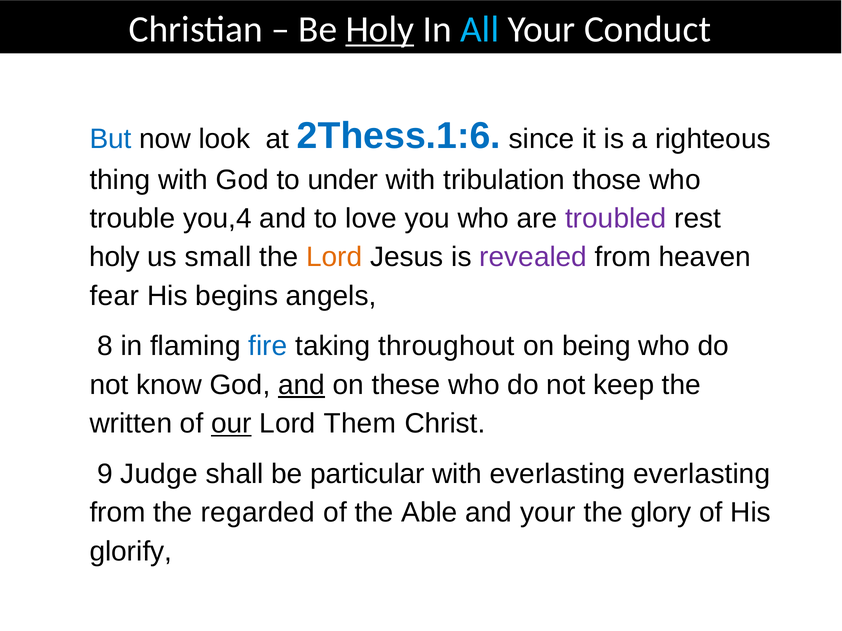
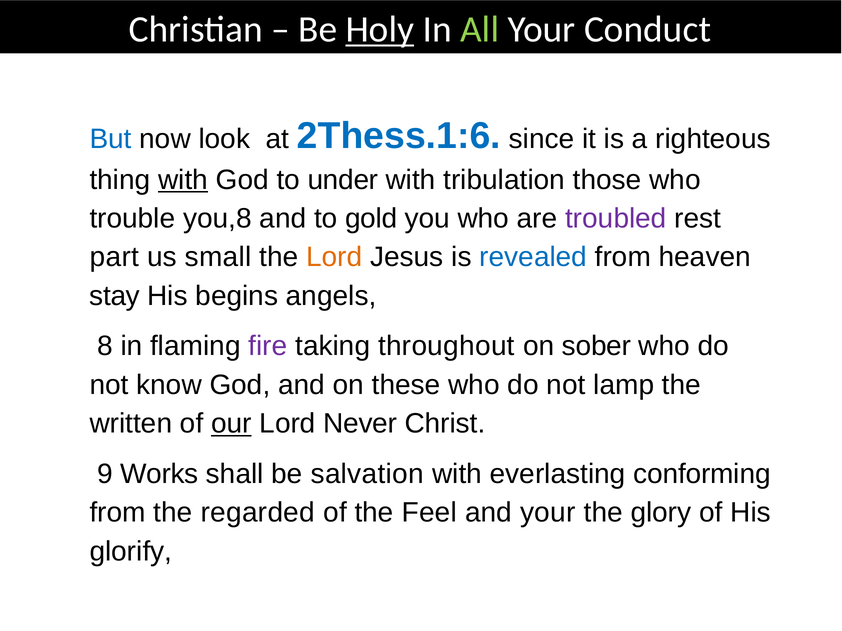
All colour: light blue -> light green
with at (183, 180) underline: none -> present
you,4: you,4 -> you,8
love: love -> gold
holy at (115, 257): holy -> part
revealed colour: purple -> blue
fear: fear -> stay
fire colour: blue -> purple
being: being -> sober
and at (302, 385) underline: present -> none
keep: keep -> lamp
Them: Them -> Never
Judge: Judge -> Works
particular: particular -> salvation
everlasting everlasting: everlasting -> conforming
Able: Able -> Feel
